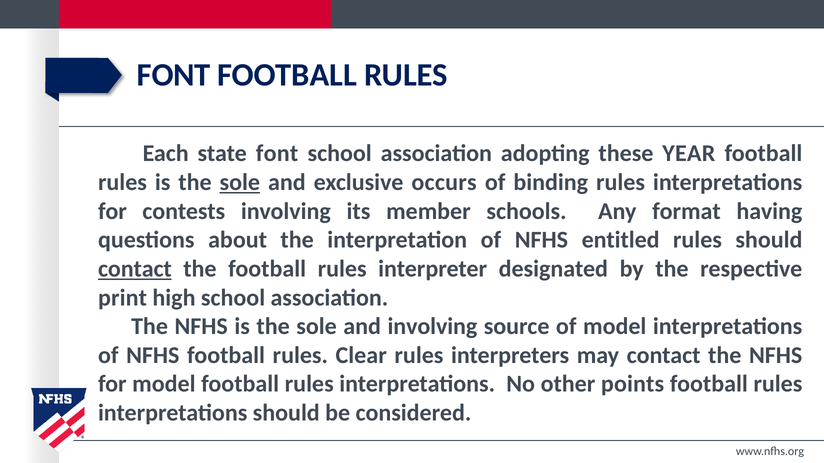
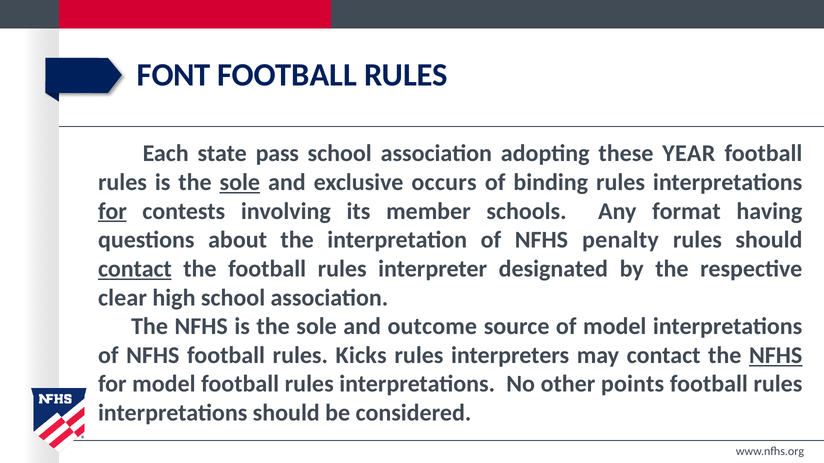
state font: font -> pass
for at (112, 211) underline: none -> present
entitled: entitled -> penalty
print: print -> clear
and involving: involving -> outcome
Clear: Clear -> Kicks
NFHS at (776, 356) underline: none -> present
